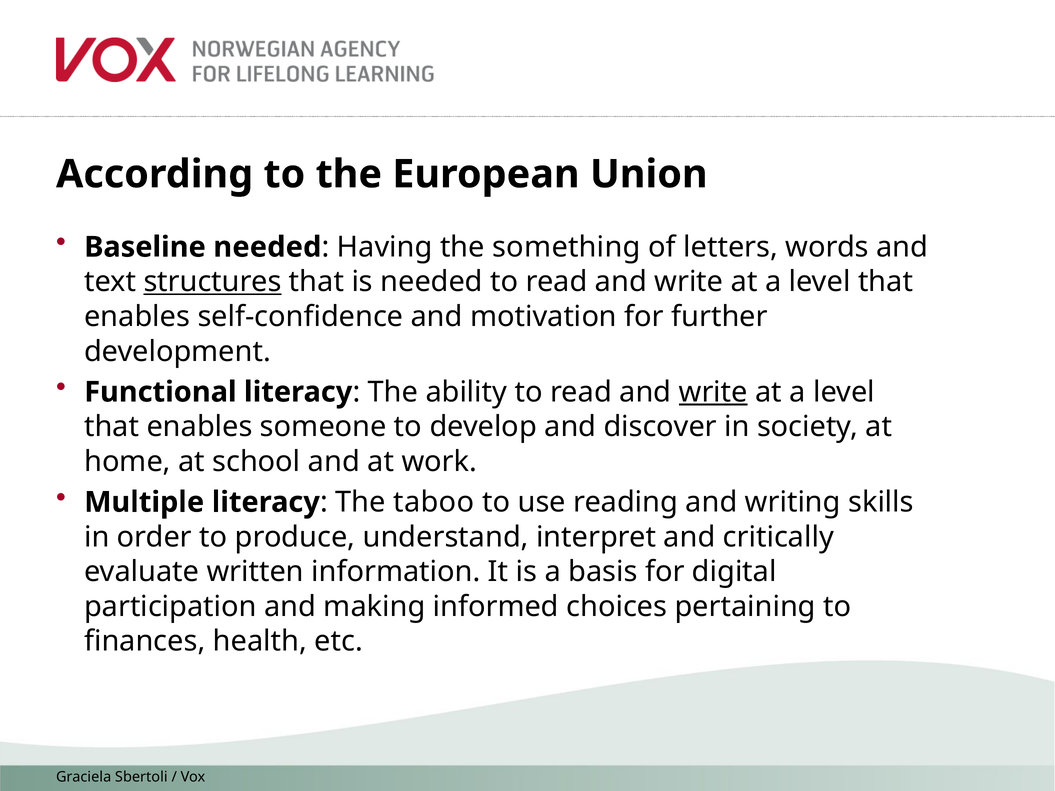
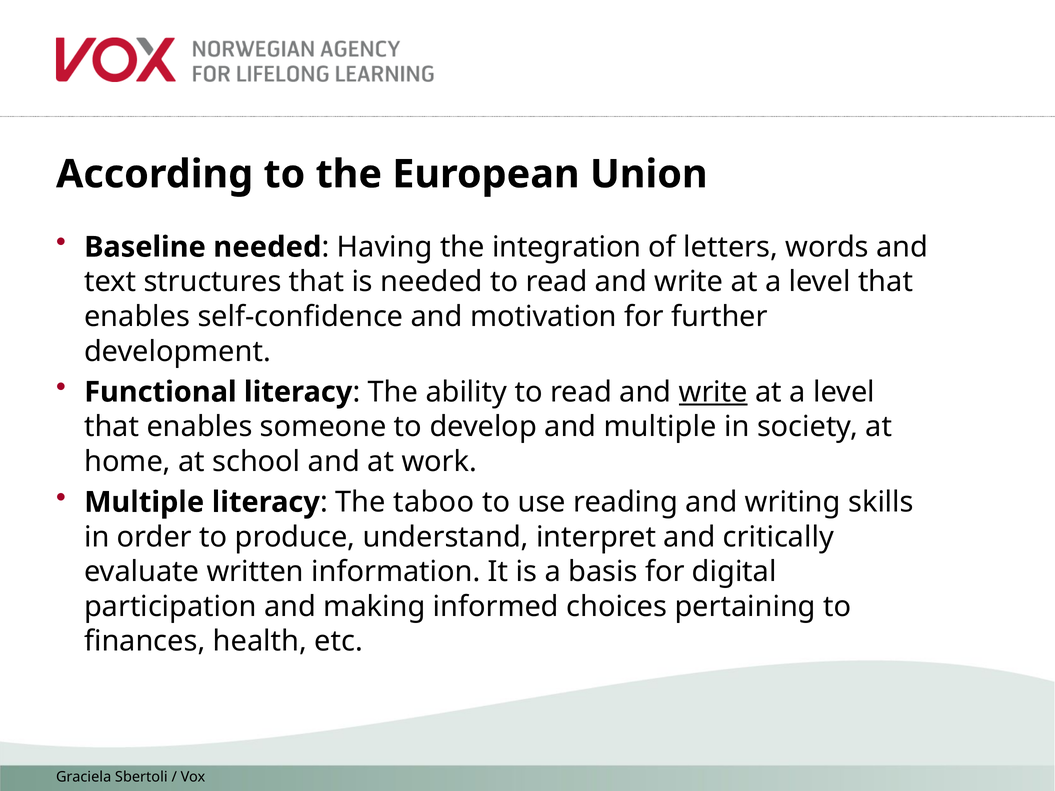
something: something -> integration
structures underline: present -> none
and discover: discover -> multiple
